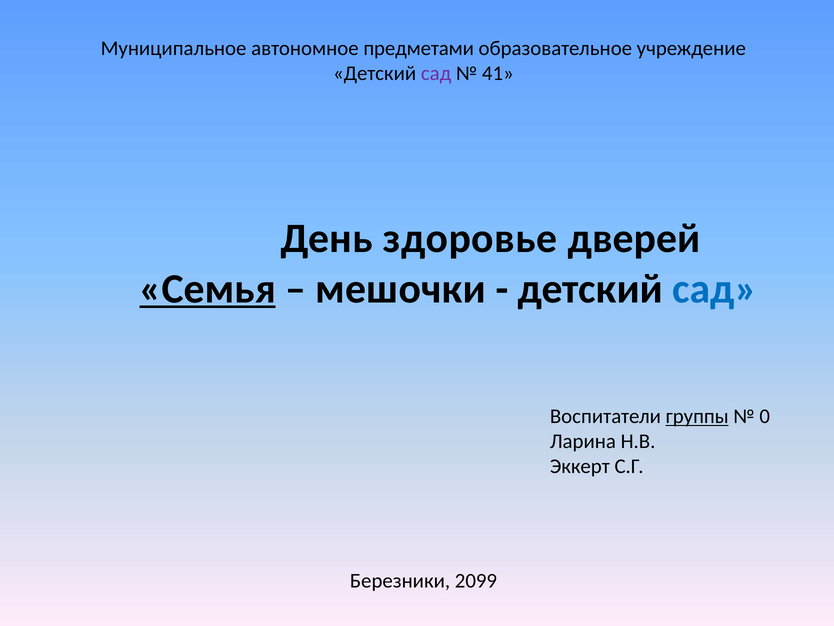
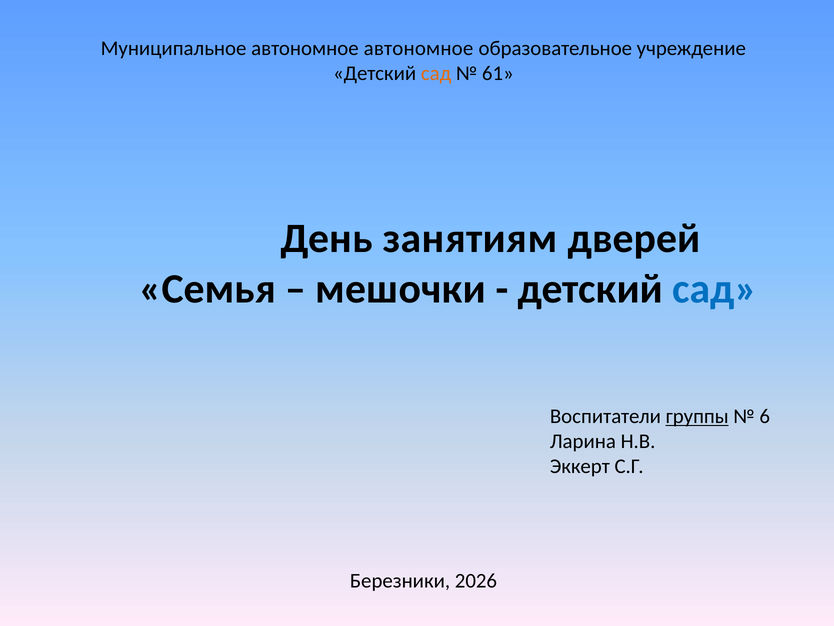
автономное предметами: предметами -> автономное
сад at (436, 73) colour: purple -> orange
41: 41 -> 61
здоровье: здоровье -> занятиям
Семья underline: present -> none
0: 0 -> 6
2099: 2099 -> 2026
